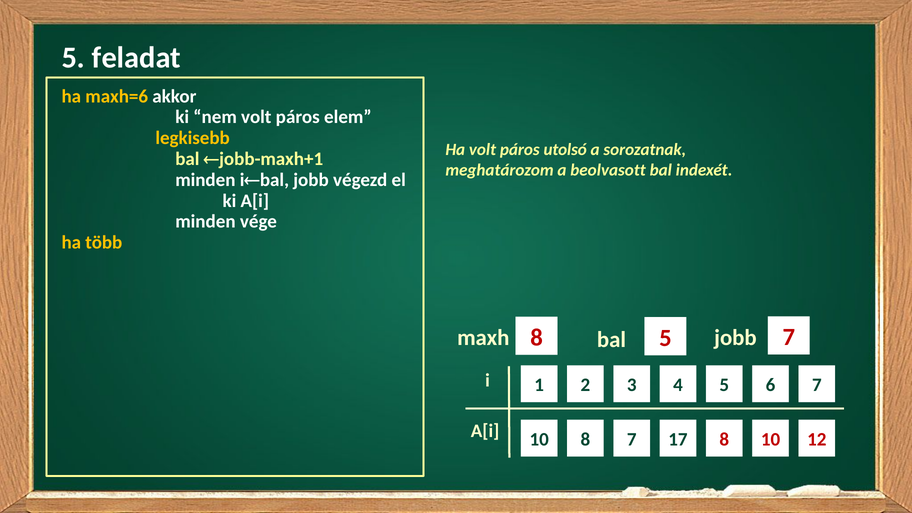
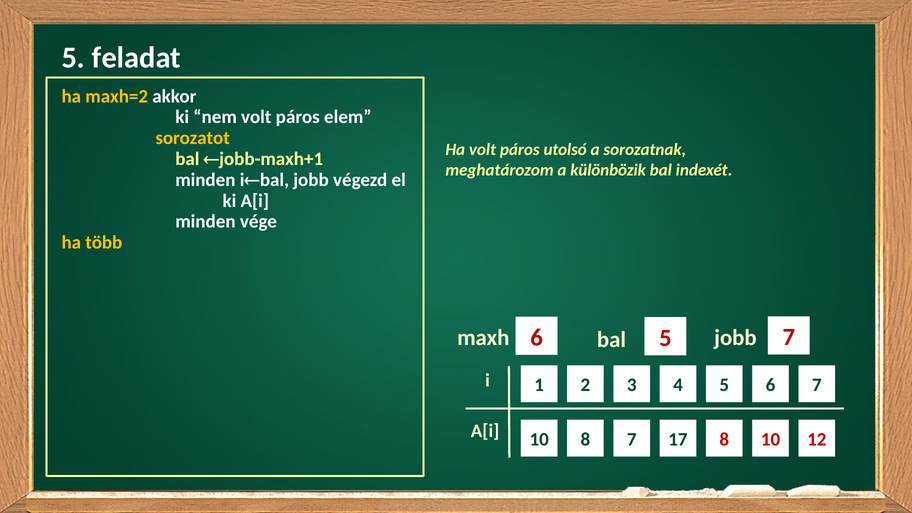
maxh=6: maxh=6 -> maxh=2
legkisebb: legkisebb -> sorozatot
beolvasott: beolvasott -> különbözik
maxh 8: 8 -> 6
